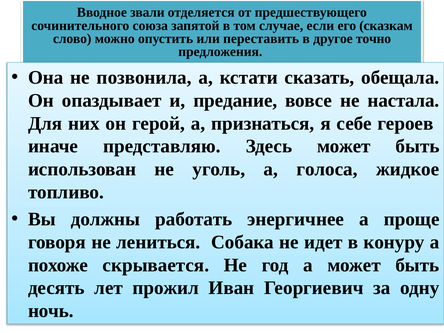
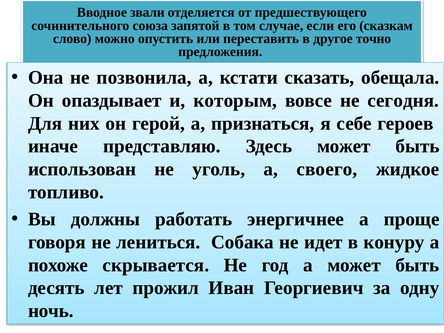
предание: предание -> которым
настала: настала -> сегодня
голоса: голоса -> своего
